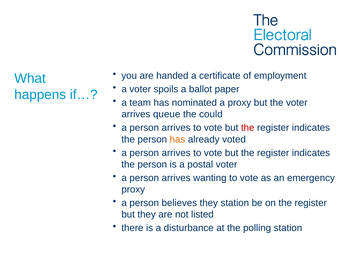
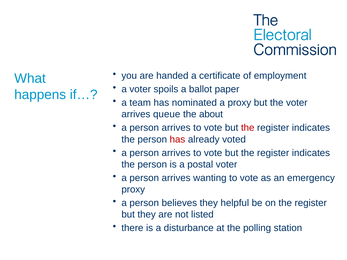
could: could -> about
has at (177, 139) colour: orange -> red
they station: station -> helpful
